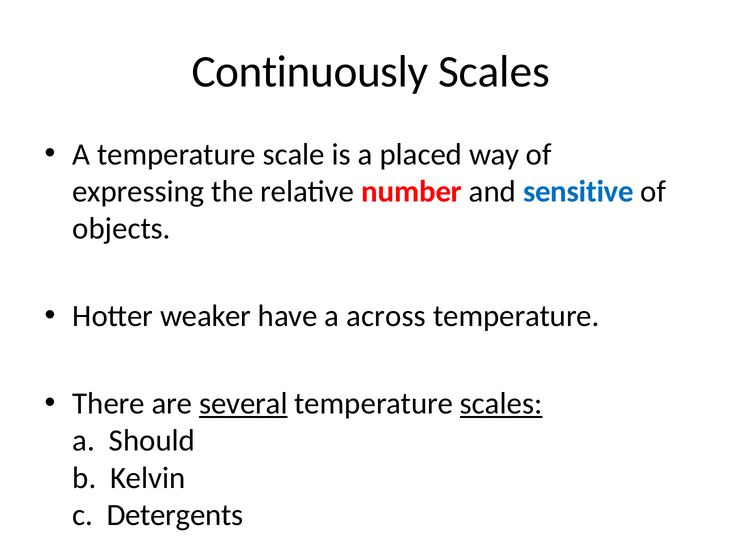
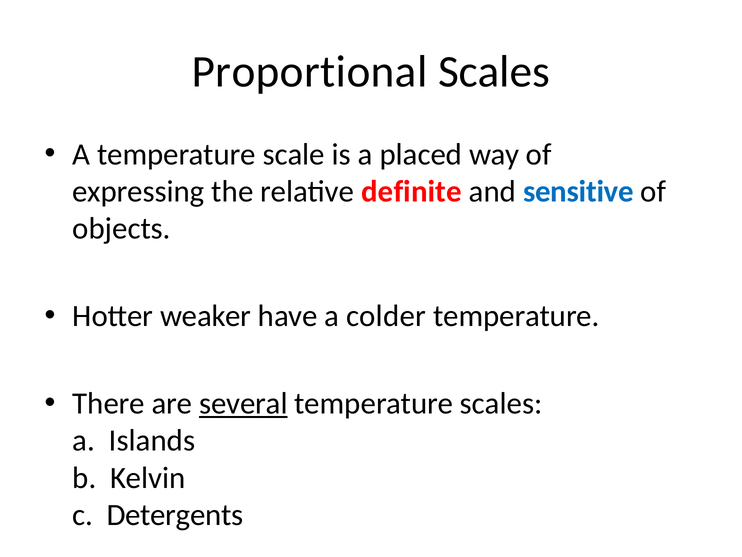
Continuously: Continuously -> Proportional
number: number -> definite
across: across -> colder
scales at (501, 403) underline: present -> none
Should: Should -> Islands
